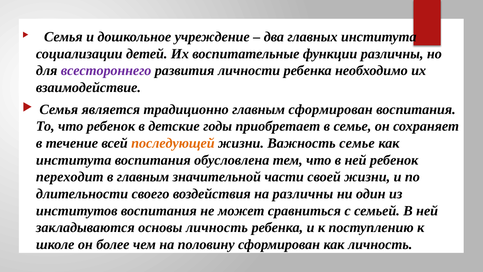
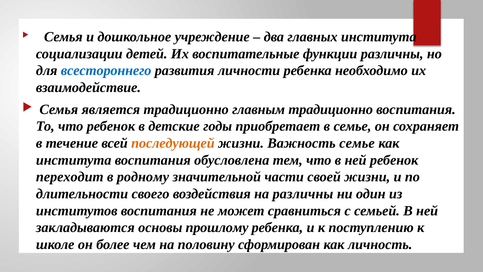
всестороннего colour: purple -> blue
главным сформирован: сформирован -> традиционно
в главным: главным -> родному
основы личность: личность -> прошлому
